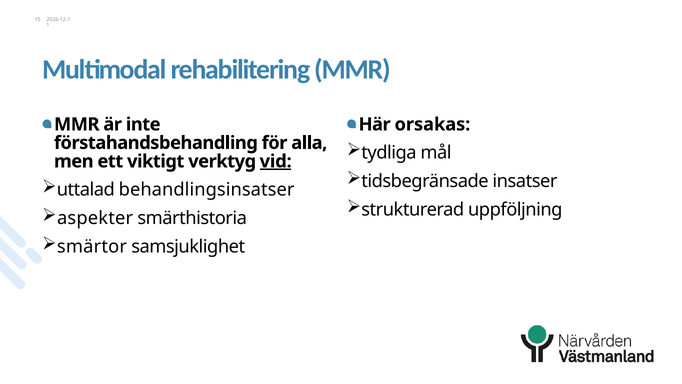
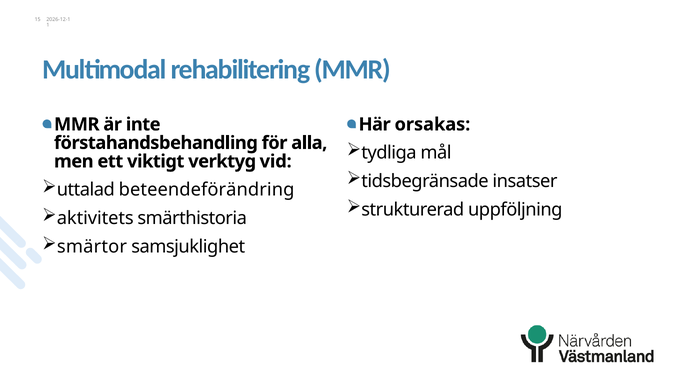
vid underline: present -> none
behandlingsinsatser: behandlingsinsatser -> beteendeförändring
aspekter: aspekter -> aktivitets
